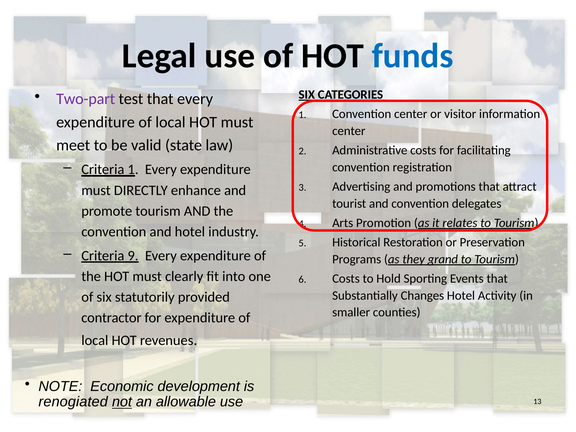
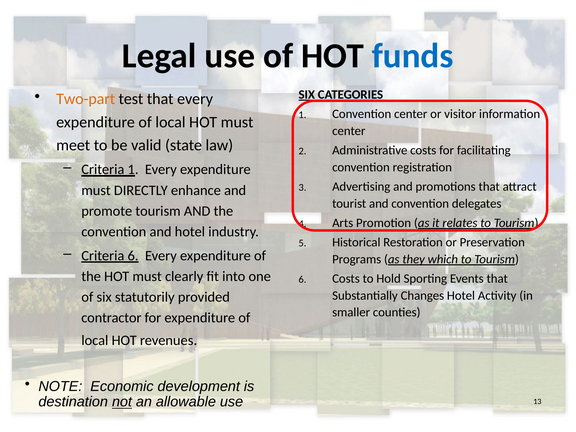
Two-part colour: purple -> orange
Criteria 9: 9 -> 6
grand: grand -> which
renogiated: renogiated -> destination
